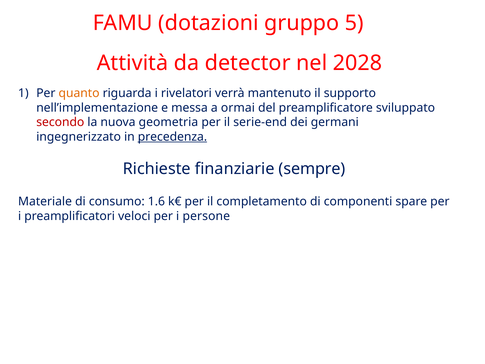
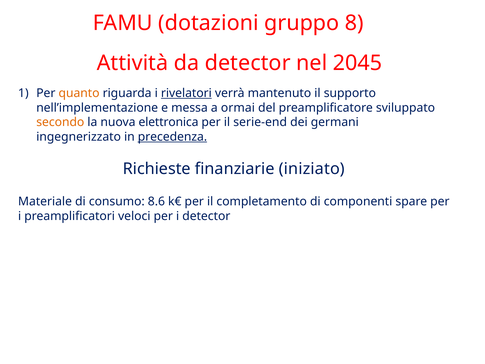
5: 5 -> 8
2028: 2028 -> 2045
rivelatori underline: none -> present
secondo colour: red -> orange
geometria: geometria -> elettronica
sempre: sempre -> iniziato
1.6: 1.6 -> 8.6
i persone: persone -> detector
